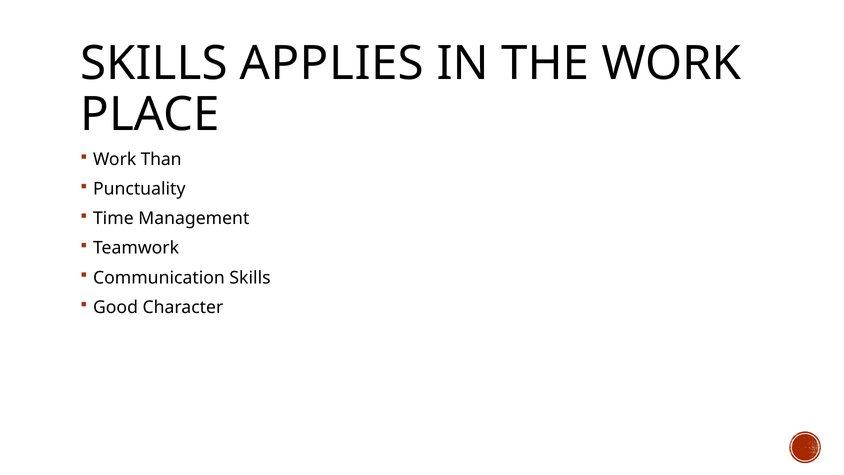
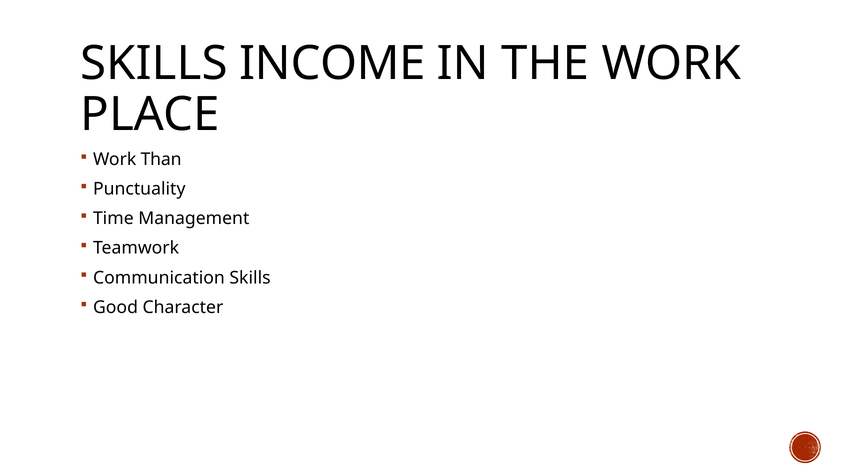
APPLIES: APPLIES -> INCOME
